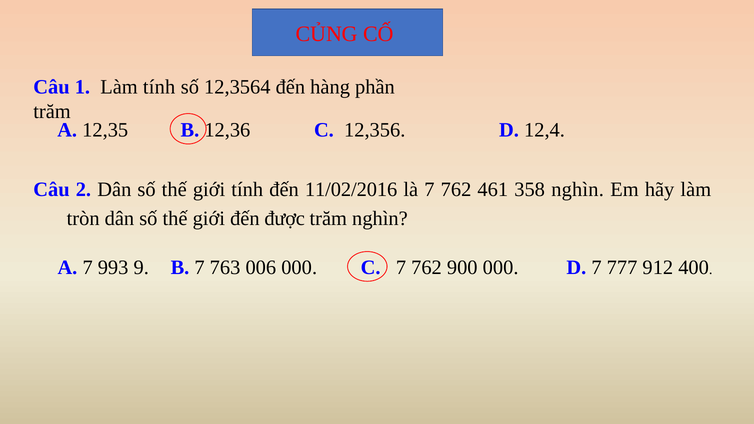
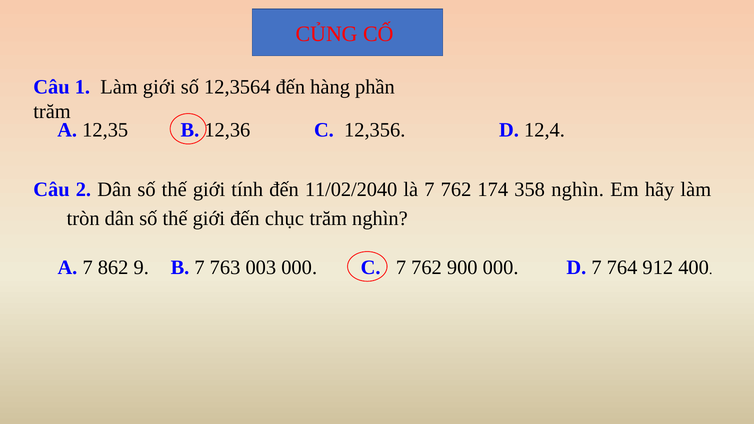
Làm tính: tính -> giới
11/02/2016: 11/02/2016 -> 11/02/2040
461: 461 -> 174
được: được -> chục
993: 993 -> 862
006: 006 -> 003
777: 777 -> 764
